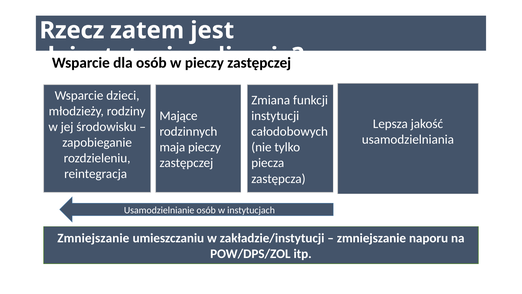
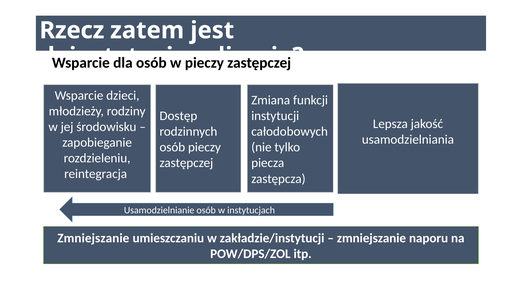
Mające: Mające -> Dostęp
maja at (172, 147): maja -> osób
